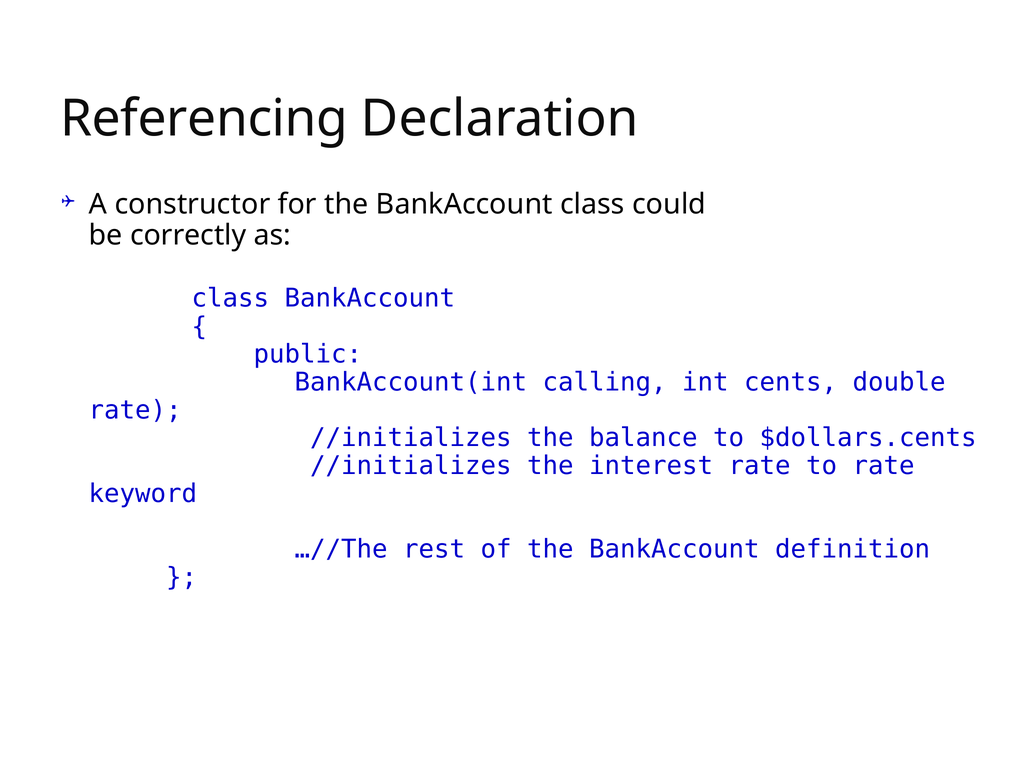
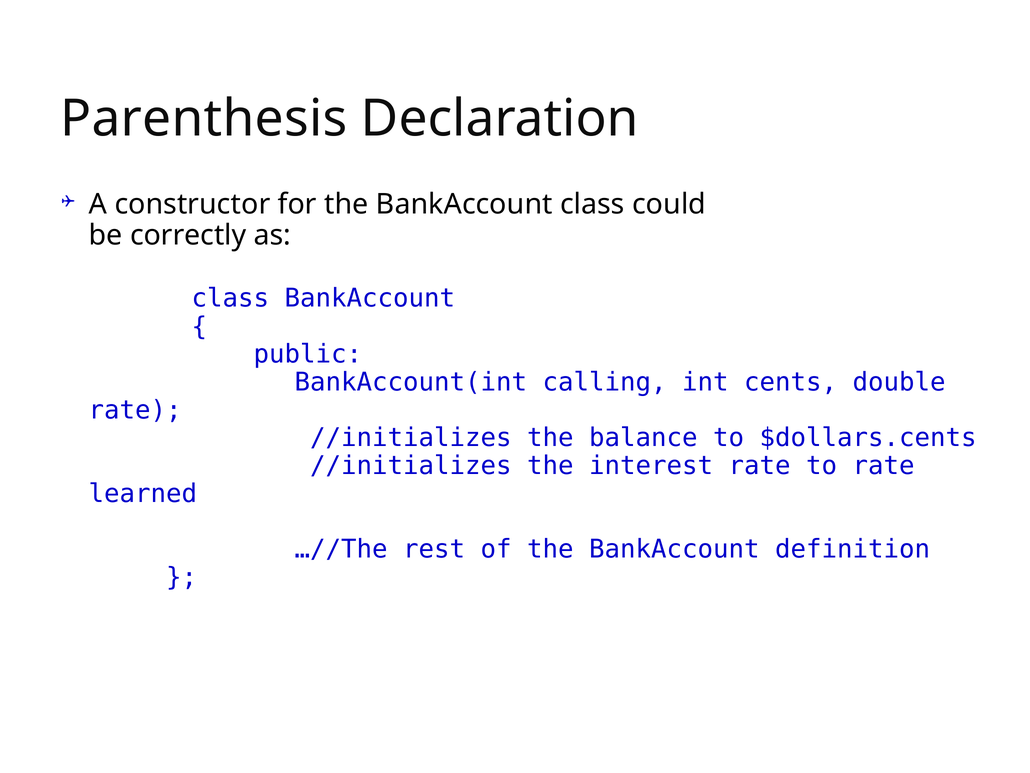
Referencing: Referencing -> Parenthesis
keyword: keyword -> learned
